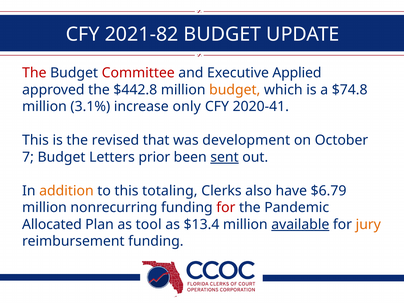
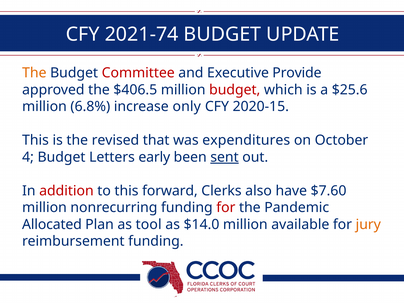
2021-82: 2021-82 -> 2021-74
The at (34, 73) colour: red -> orange
Applied: Applied -> Provide
$442.8: $442.8 -> $406.5
budget at (235, 90) colour: orange -> red
$74.8: $74.8 -> $25.6
3.1%: 3.1% -> 6.8%
2020-41: 2020-41 -> 2020-15
development: development -> expenditures
7: 7 -> 4
prior: prior -> early
addition colour: orange -> red
totaling: totaling -> forward
$6.79: $6.79 -> $7.60
$13.4: $13.4 -> $14.0
available underline: present -> none
